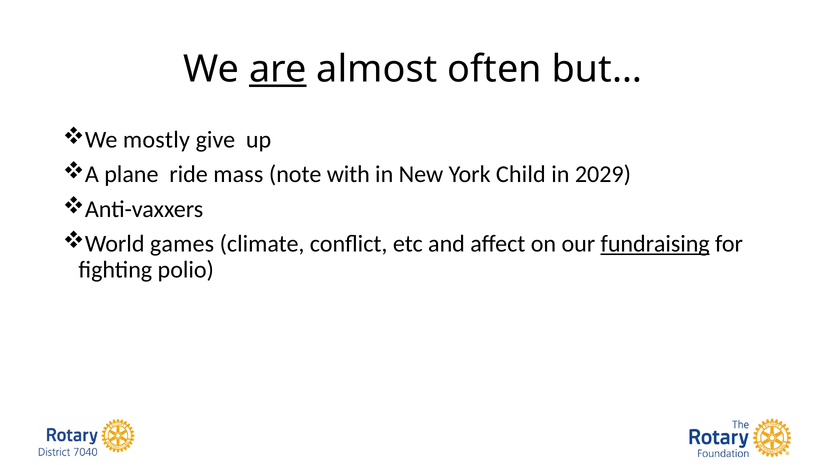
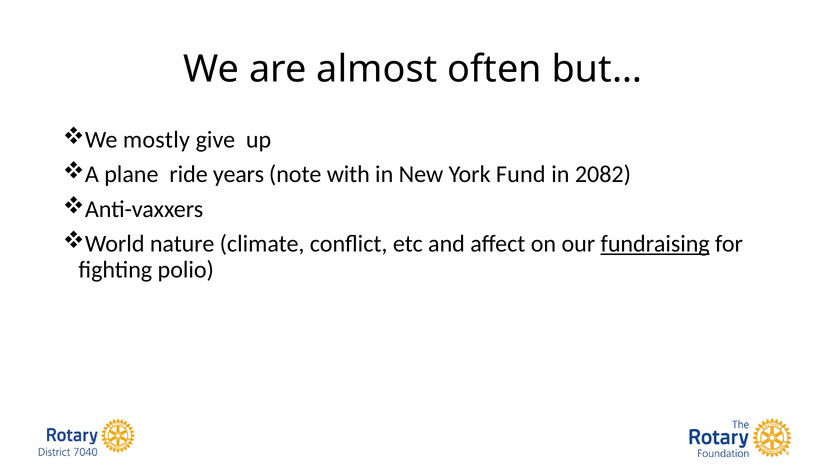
are underline: present -> none
mass: mass -> years
Child: Child -> Fund
2029: 2029 -> 2082
games: games -> nature
